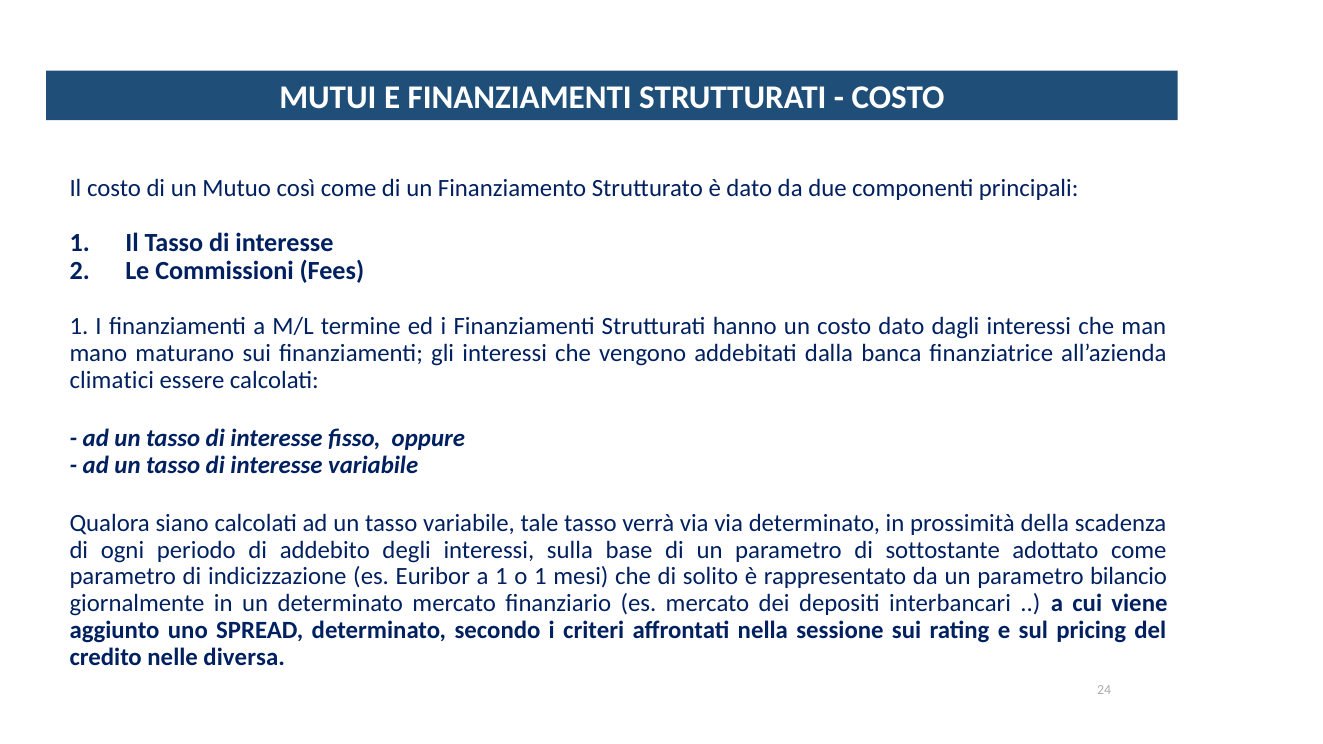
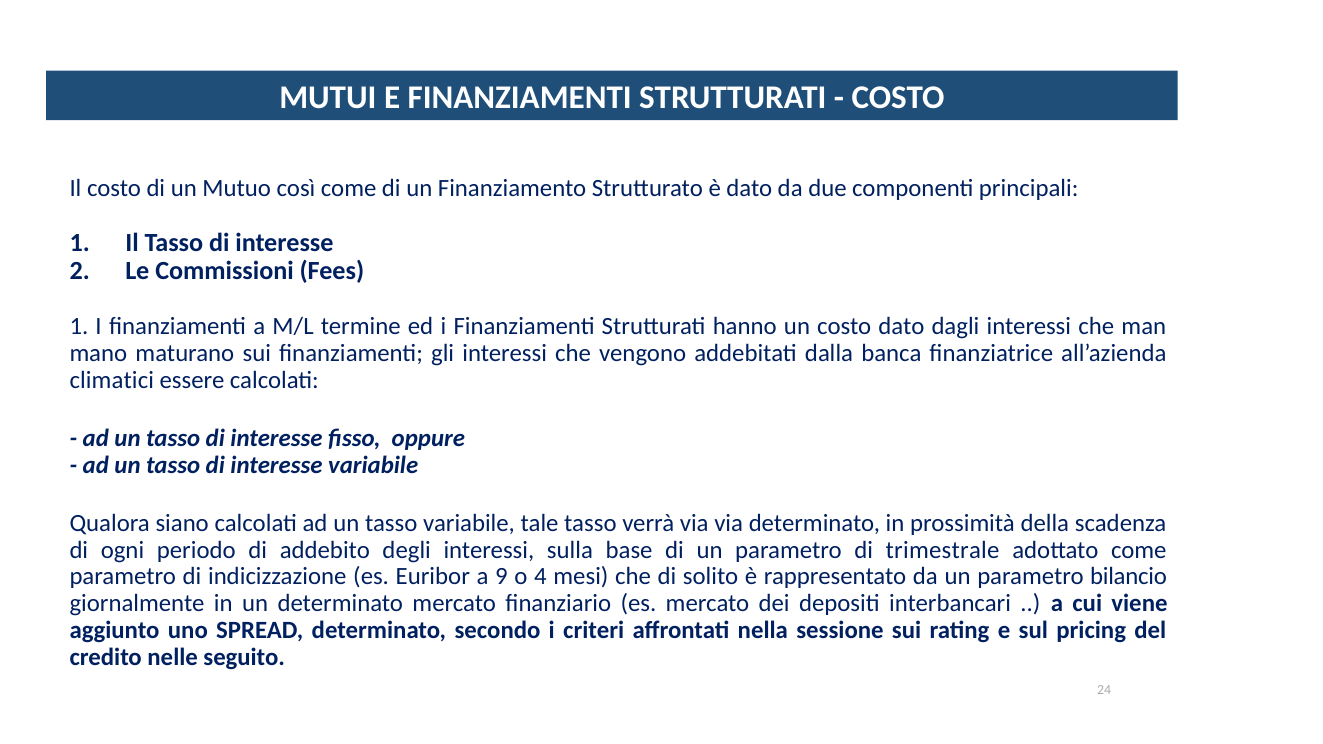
sottostante: sottostante -> trimestrale
a 1: 1 -> 9
o 1: 1 -> 4
diversa: diversa -> seguito
